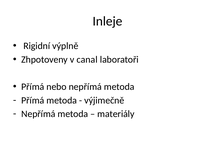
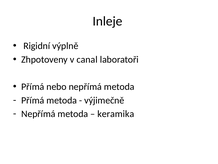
materiály: materiály -> keramika
